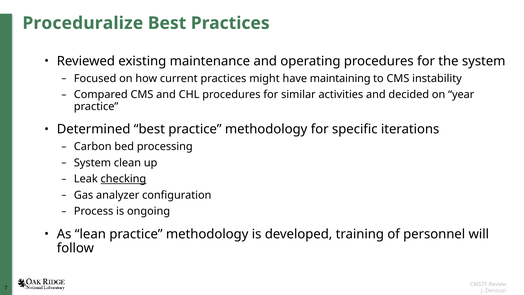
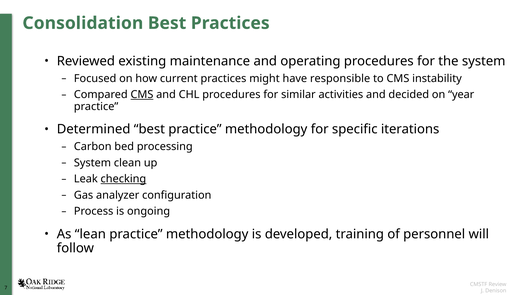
Proceduralize: Proceduralize -> Consolidation
maintaining: maintaining -> responsible
CMS at (142, 95) underline: none -> present
